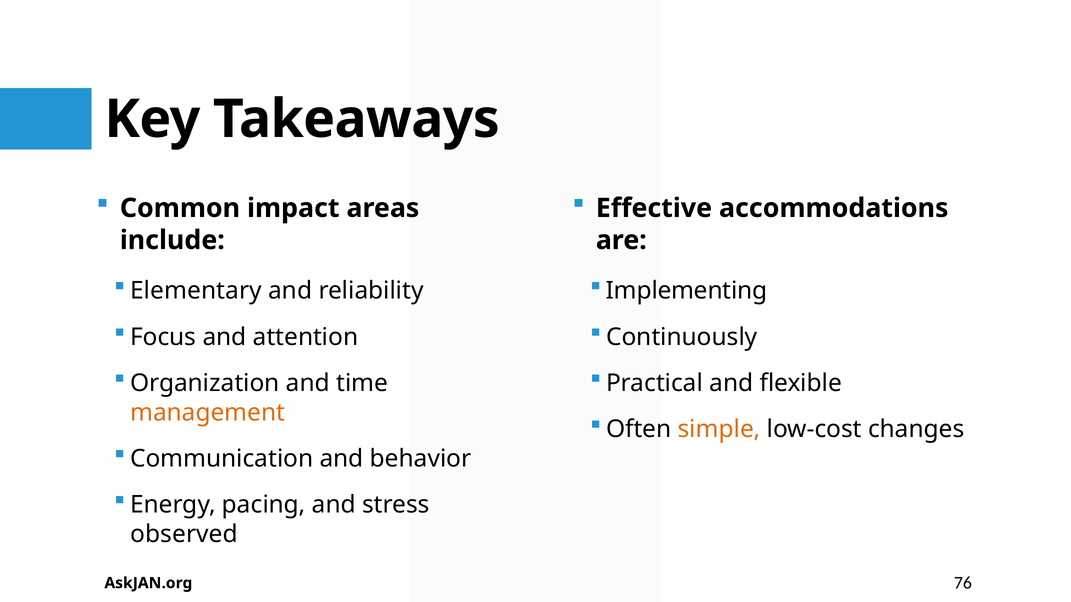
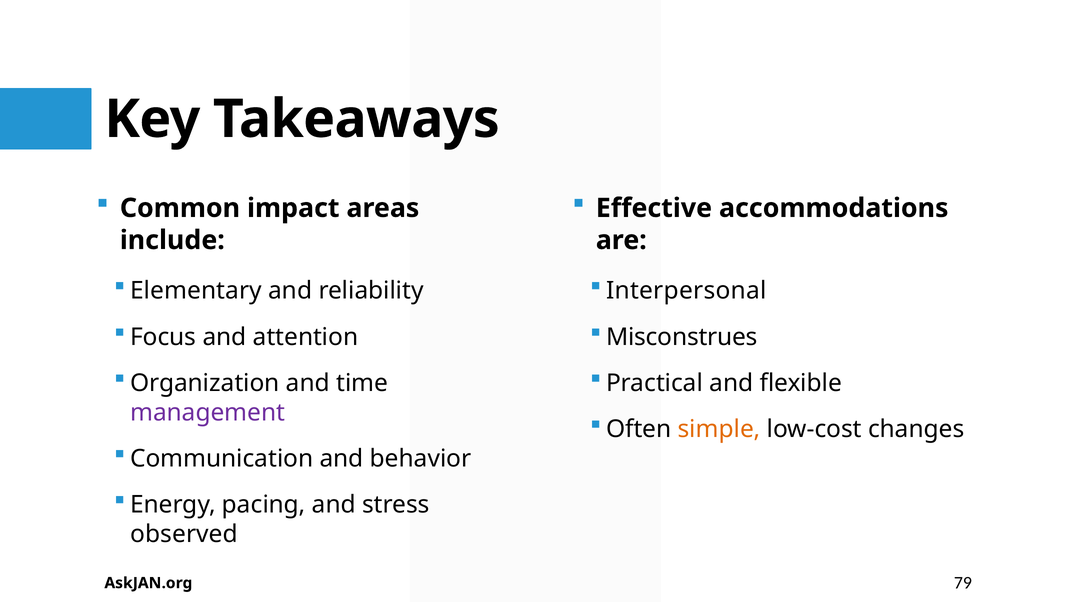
Implementing: Implementing -> Interpersonal
Continuously: Continuously -> Misconstrues
management colour: orange -> purple
76: 76 -> 79
